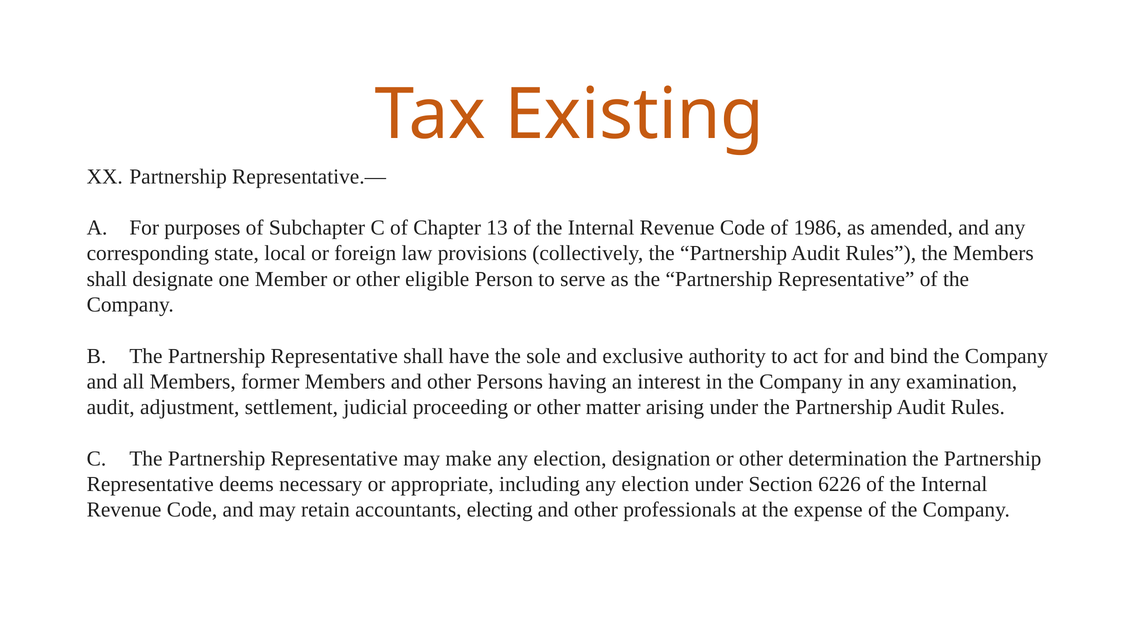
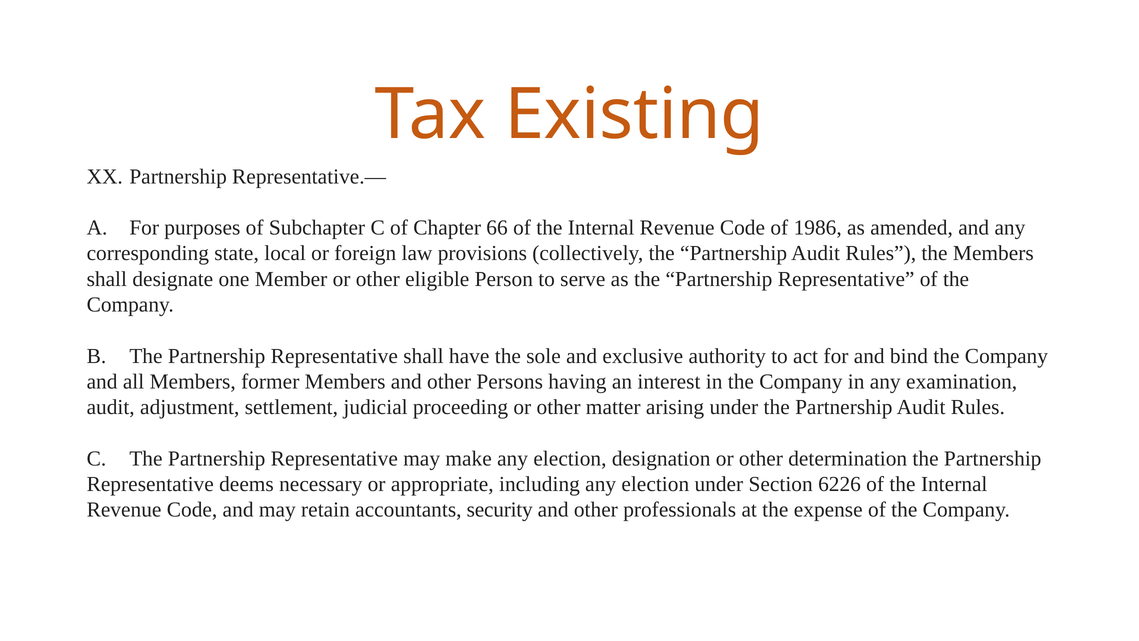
13: 13 -> 66
electing: electing -> security
